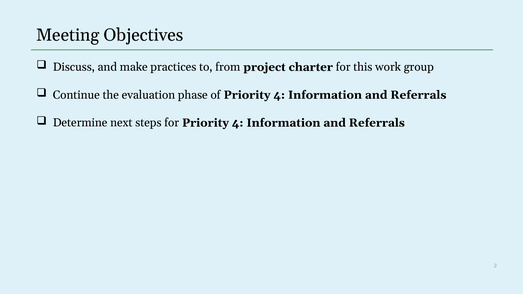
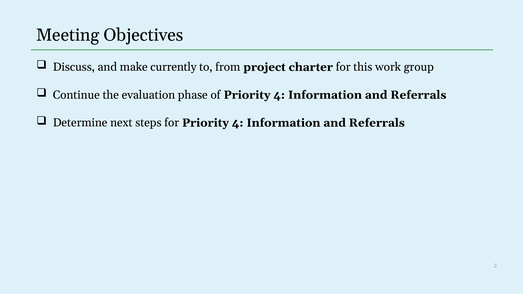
practices: practices -> currently
